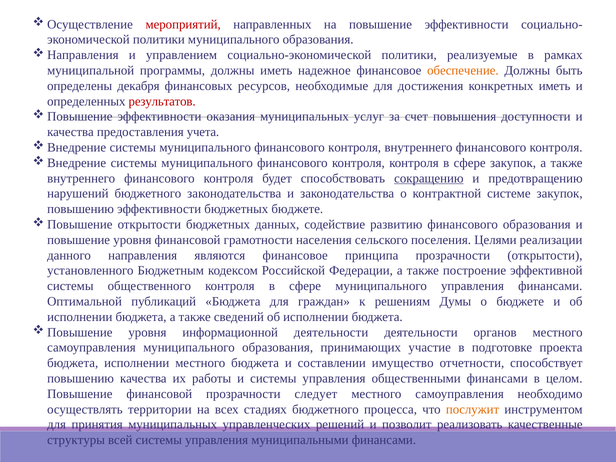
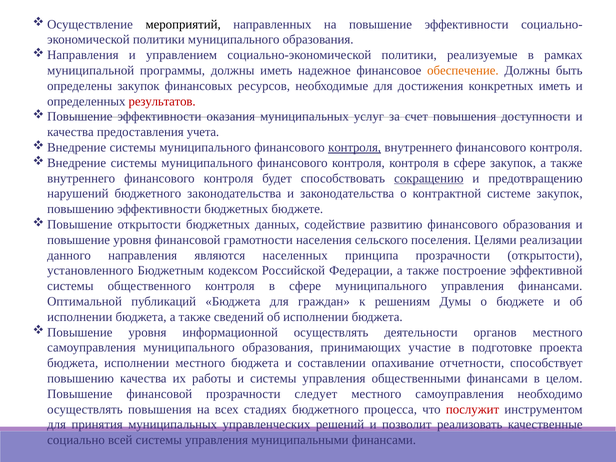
мероприятий colour: red -> black
определены декабря: декабря -> закупок
контроля at (355, 148) underline: none -> present
являются финансовое: финансовое -> населенных
информационной деятельности: деятельности -> осуществлять
имущество: имущество -> опахивание
осуществлять территории: территории -> повышения
послужит colour: orange -> red
структуры: структуры -> социально
